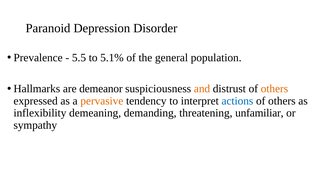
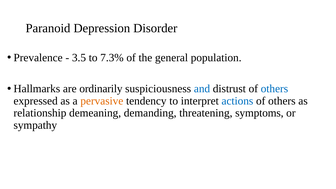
5.5: 5.5 -> 3.5
5.1%: 5.1% -> 7.3%
demeanor: demeanor -> ordinarily
and colour: orange -> blue
others at (274, 89) colour: orange -> blue
inflexibility: inflexibility -> relationship
unfamiliar: unfamiliar -> symptoms
